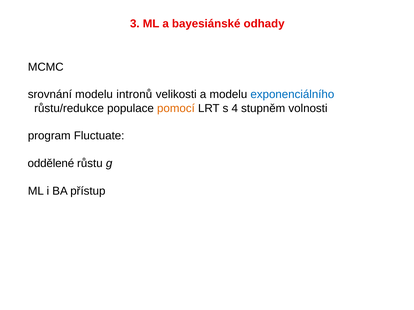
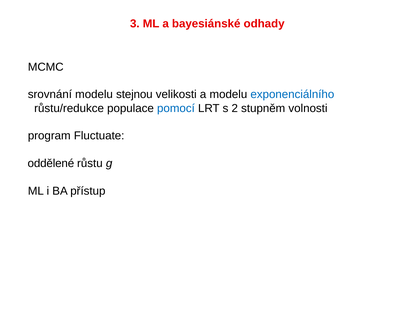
intronů: intronů -> stejnou
pomocí colour: orange -> blue
4: 4 -> 2
